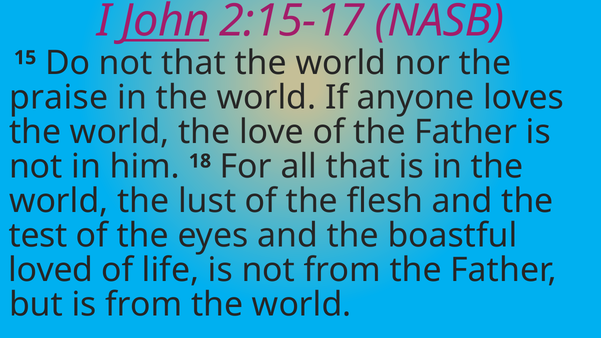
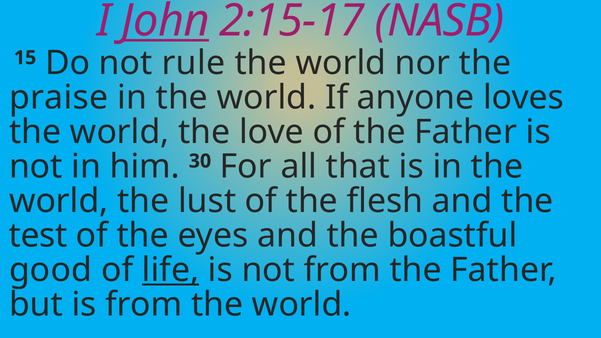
not that: that -> rule
18: 18 -> 30
loved: loved -> good
life underline: none -> present
